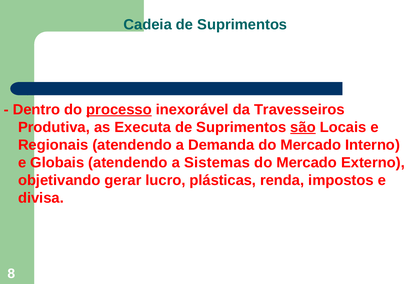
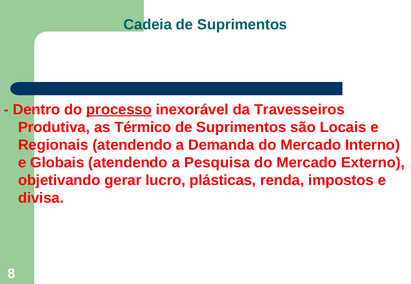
Executa: Executa -> Térmico
são underline: present -> none
Sistemas: Sistemas -> Pesquisa
